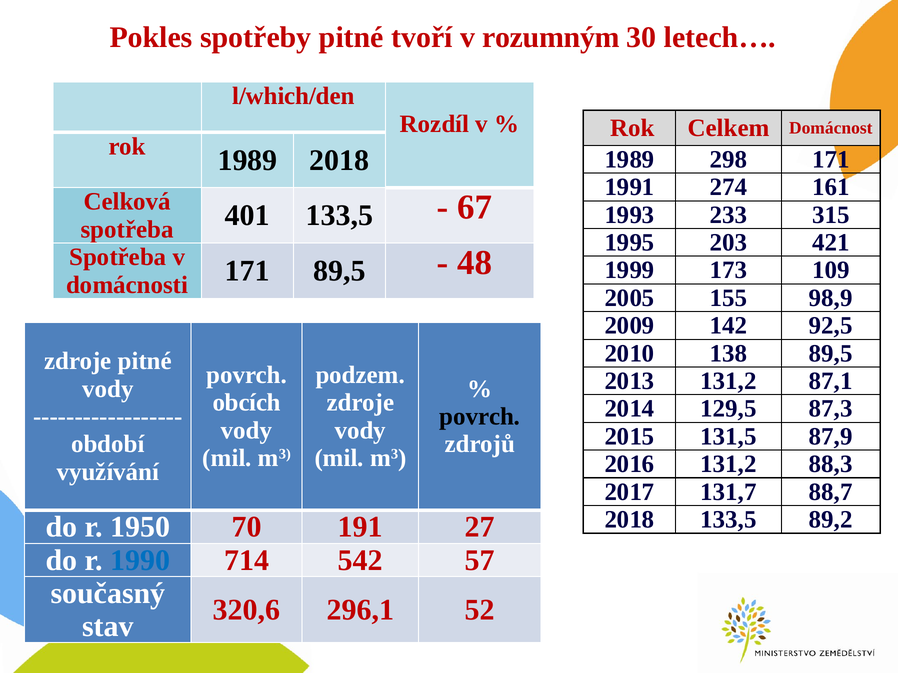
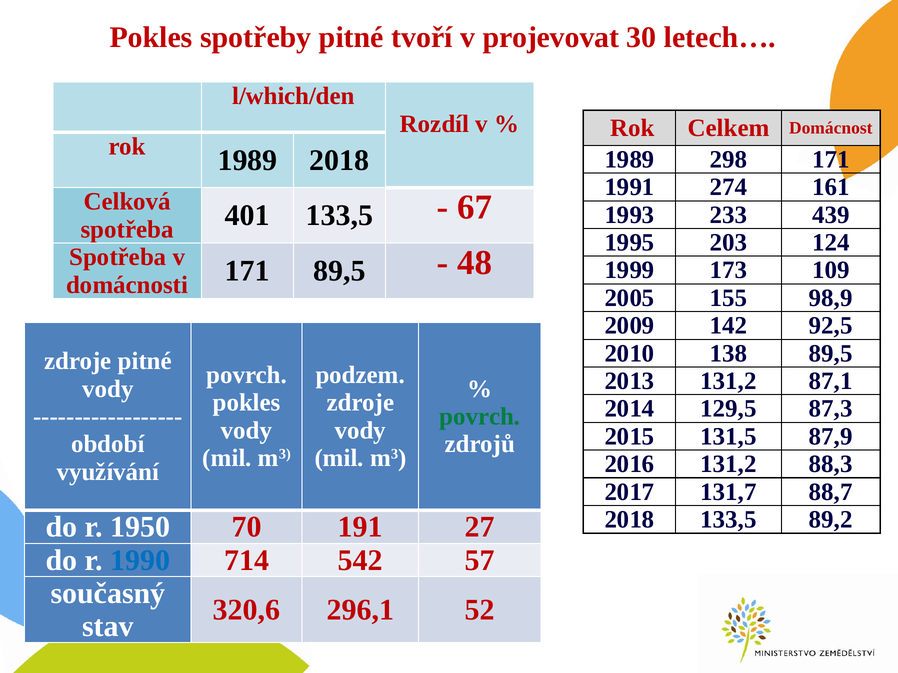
rozumným: rozumným -> projevovat
315: 315 -> 439
421: 421 -> 124
obcích at (247, 403): obcích -> pokles
povrch at (480, 417) colour: black -> green
